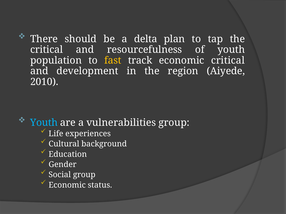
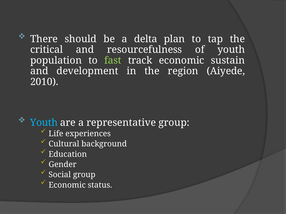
fast colour: yellow -> light green
economic critical: critical -> sustain
vulnerabilities: vulnerabilities -> representative
